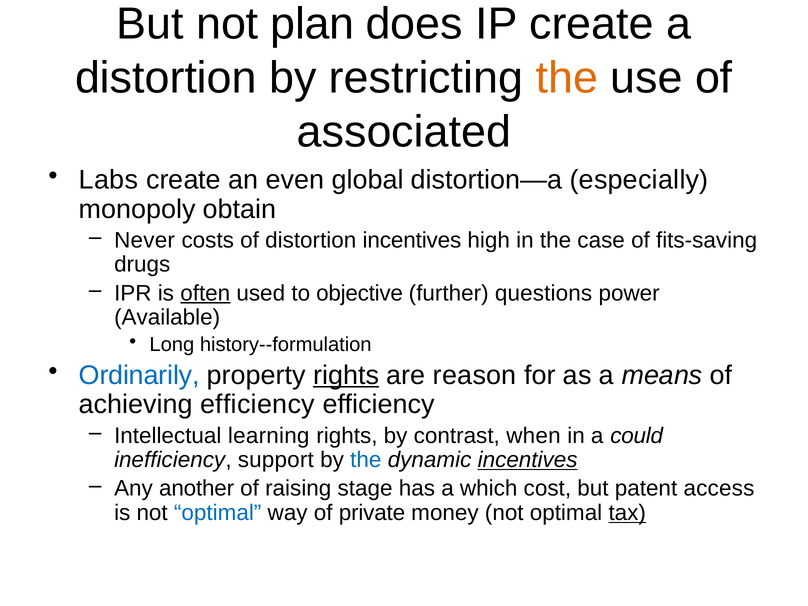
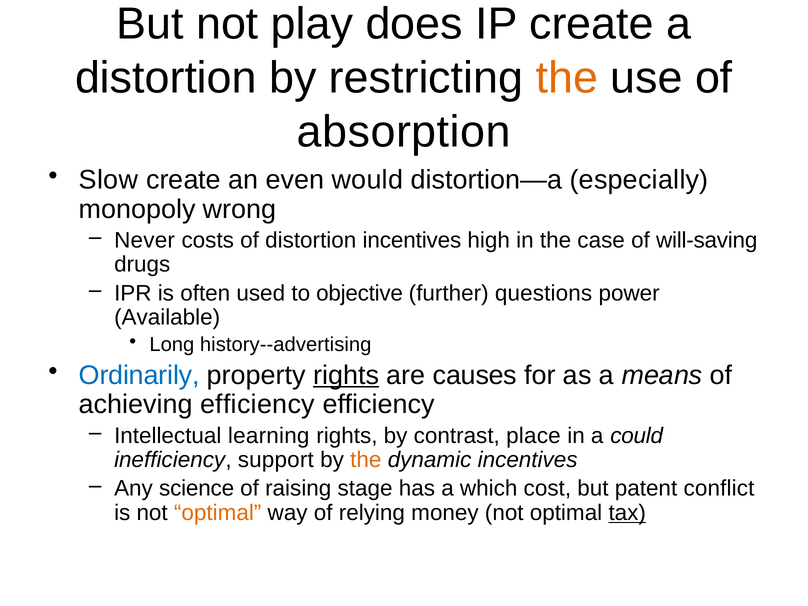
plan: plan -> play
associated: associated -> absorption
Labs: Labs -> Slow
global: global -> would
obtain: obtain -> wrong
fits-saving: fits-saving -> will-saving
often underline: present -> none
history--formulation: history--formulation -> history--advertising
reason: reason -> causes
when: when -> place
the at (366, 460) colour: blue -> orange
incentives at (528, 460) underline: present -> none
another: another -> science
access: access -> conflict
optimal at (218, 513) colour: blue -> orange
private: private -> relying
